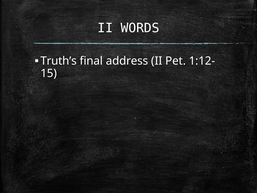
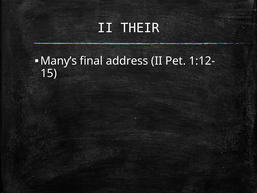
WORDS: WORDS -> THEIR
Truth’s: Truth’s -> Many’s
